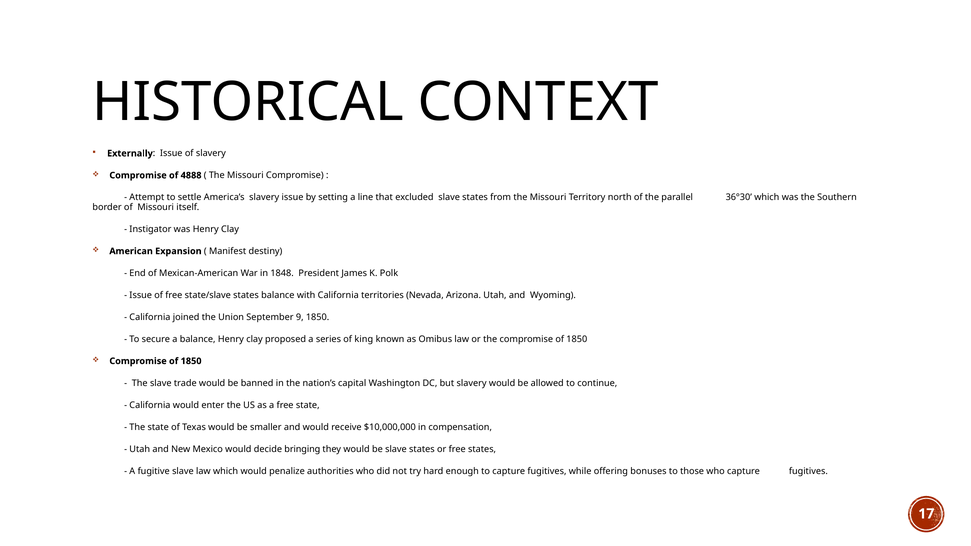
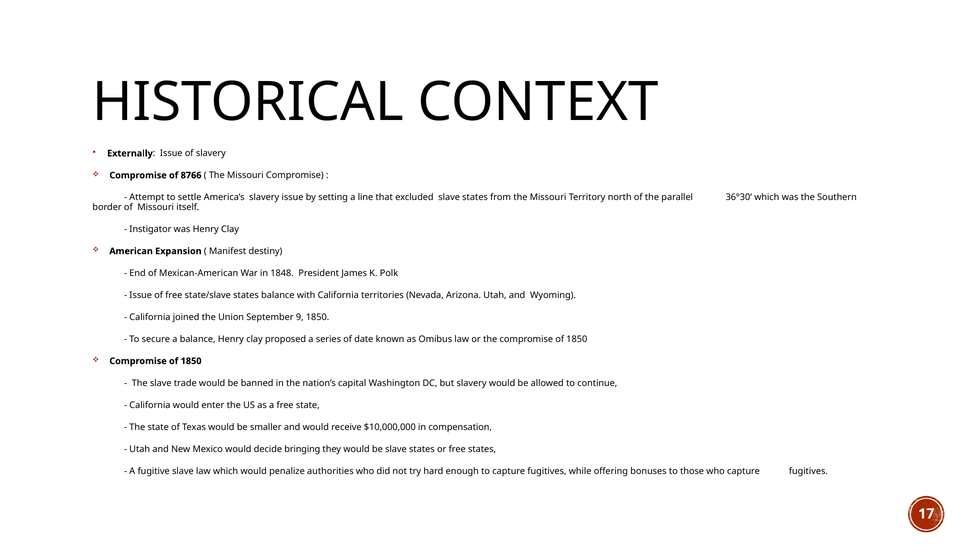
4888: 4888 -> 8766
king: king -> date
